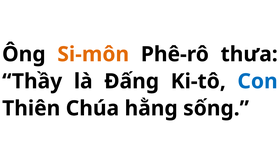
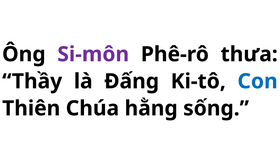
Si-môn colour: orange -> purple
